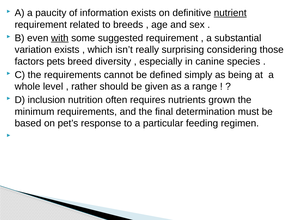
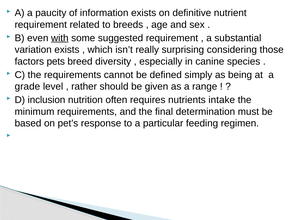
nutrient underline: present -> none
whole: whole -> grade
grown: grown -> intake
